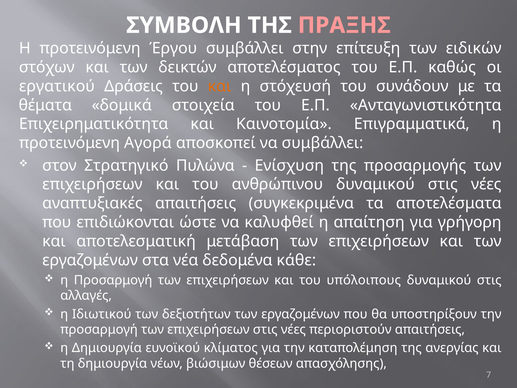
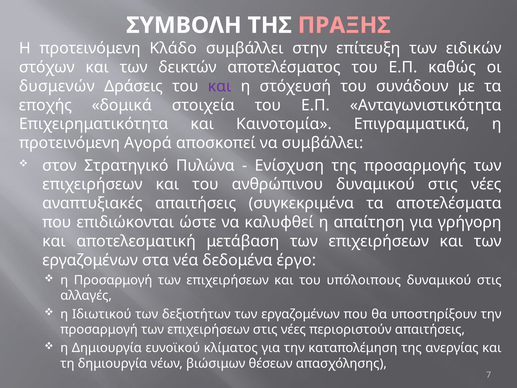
Έργου: Έργου -> Κλάδο
εργατικού: εργατικού -> δυσμενών
και at (220, 86) colour: orange -> purple
θέματα: θέματα -> εποχής
κάθε: κάθε -> έργο
